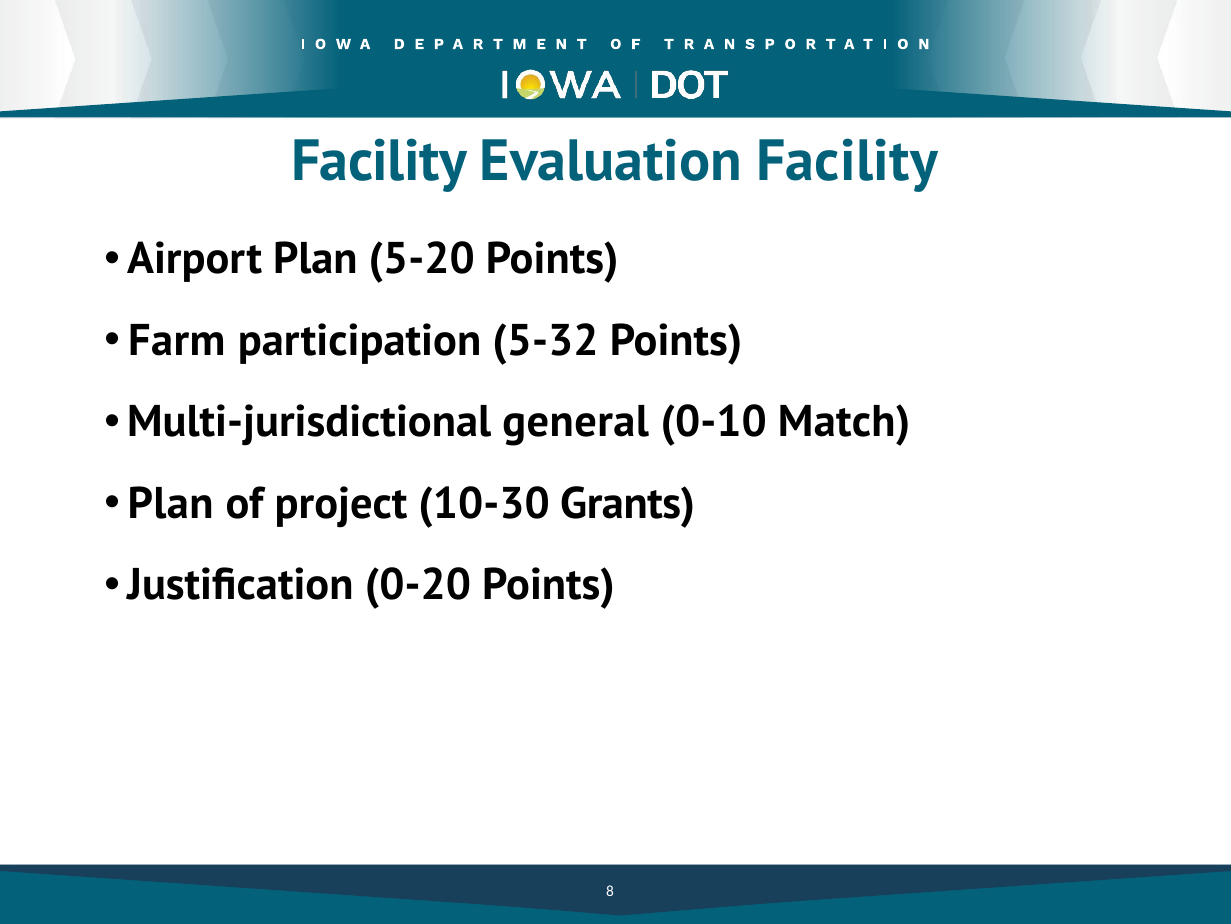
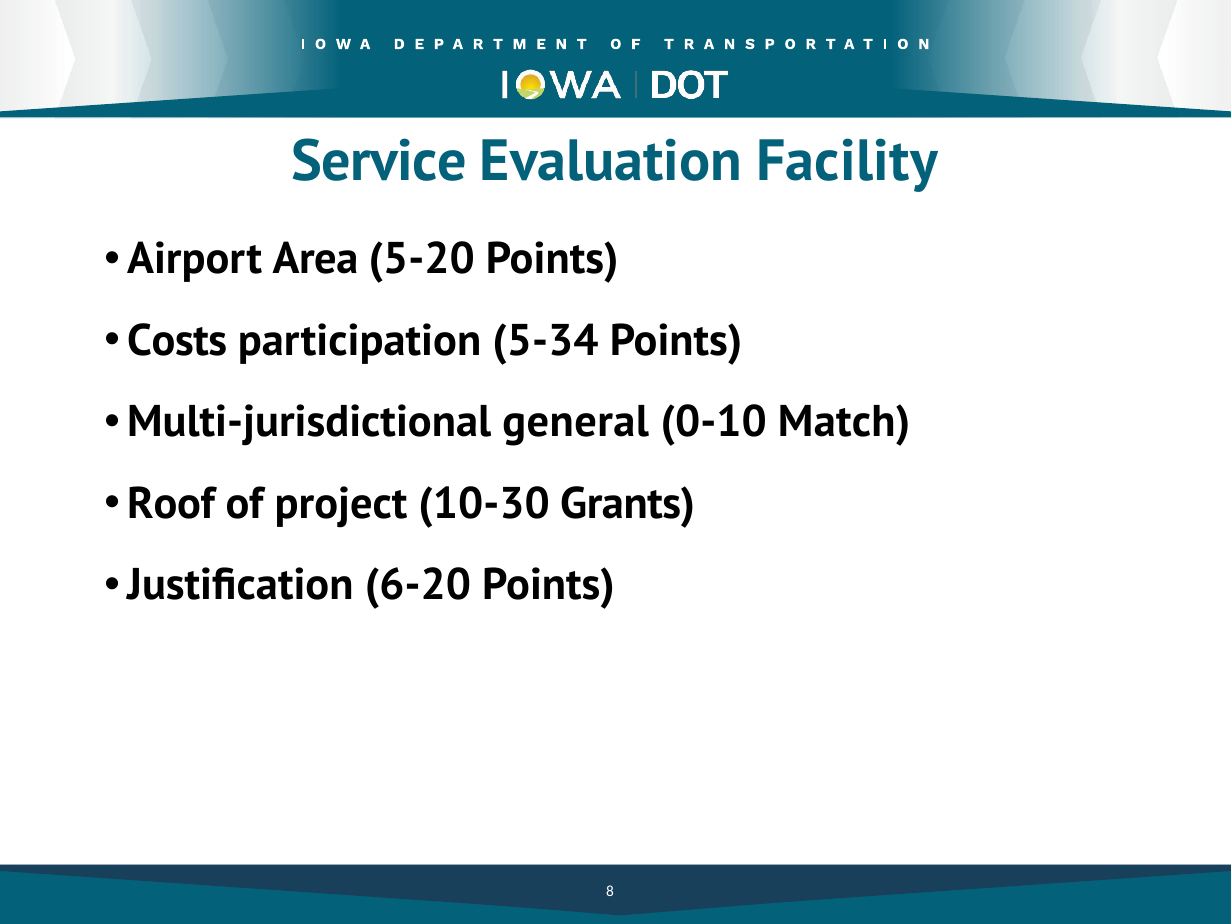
Facility at (379, 161): Facility -> Service
Airport Plan: Plan -> Area
Farm: Farm -> Costs
5-32: 5-32 -> 5-34
Plan at (171, 503): Plan -> Roof
0-20: 0-20 -> 6-20
